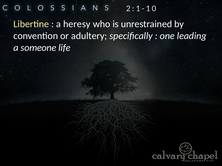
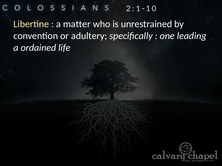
heresy: heresy -> matter
someone: someone -> ordained
